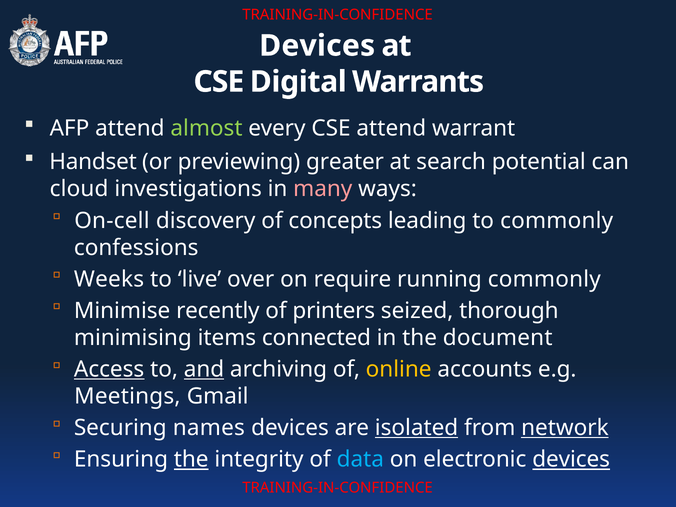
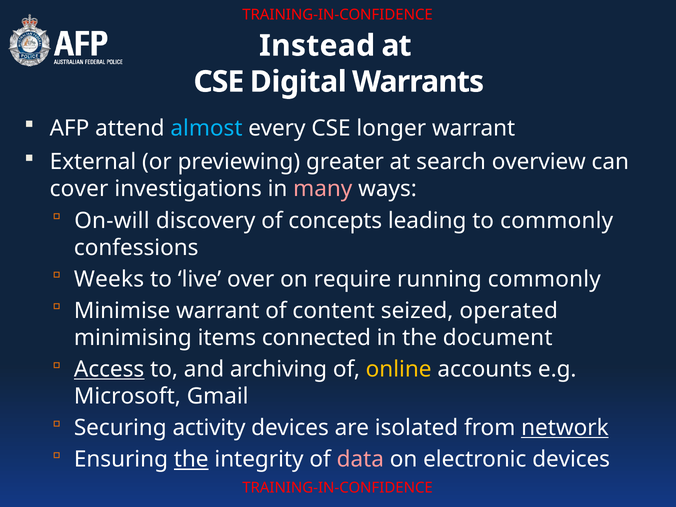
Devices at (317, 46): Devices -> Instead
almost colour: light green -> light blue
CSE attend: attend -> longer
Handset: Handset -> External
potential: potential -> overview
cloud: cloud -> cover
On-cell: On-cell -> On-will
Minimise recently: recently -> warrant
printers: printers -> content
thorough: thorough -> operated
and underline: present -> none
Meetings: Meetings -> Microsoft
names: names -> activity
isolated underline: present -> none
data colour: light blue -> pink
devices at (571, 459) underline: present -> none
